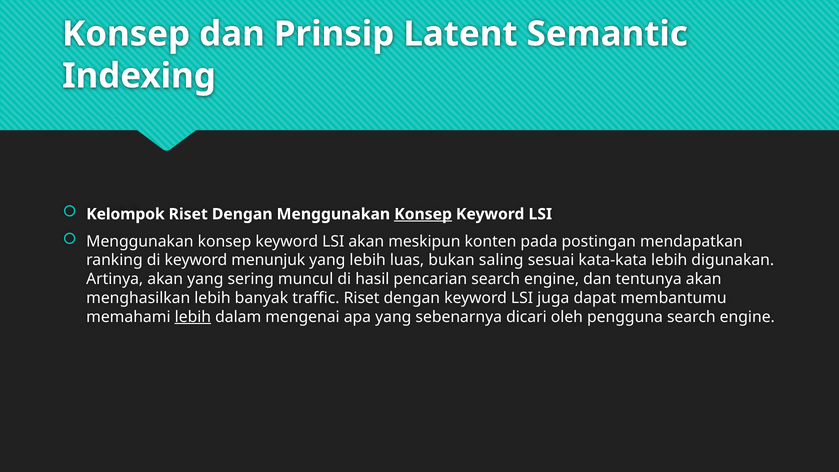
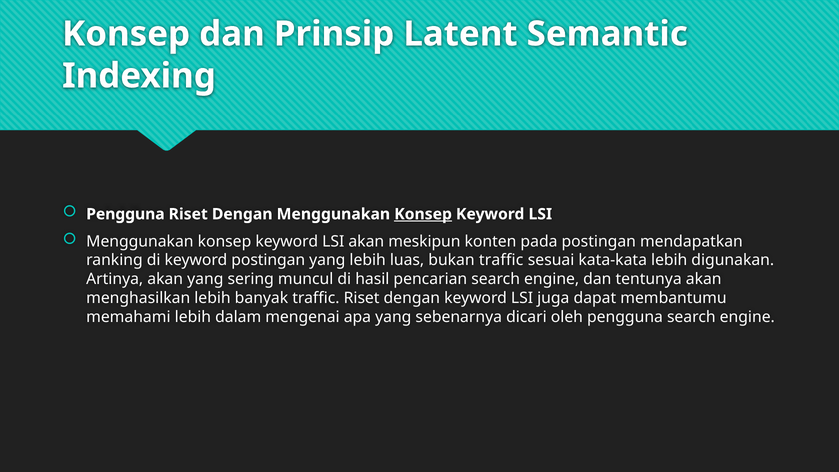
Kelompok at (125, 214): Kelompok -> Pengguna
keyword menunjuk: menunjuk -> postingan
bukan saling: saling -> traffic
lebih at (193, 317) underline: present -> none
